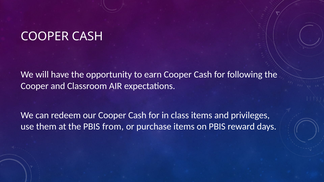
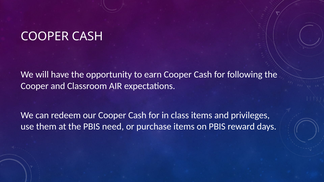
from: from -> need
